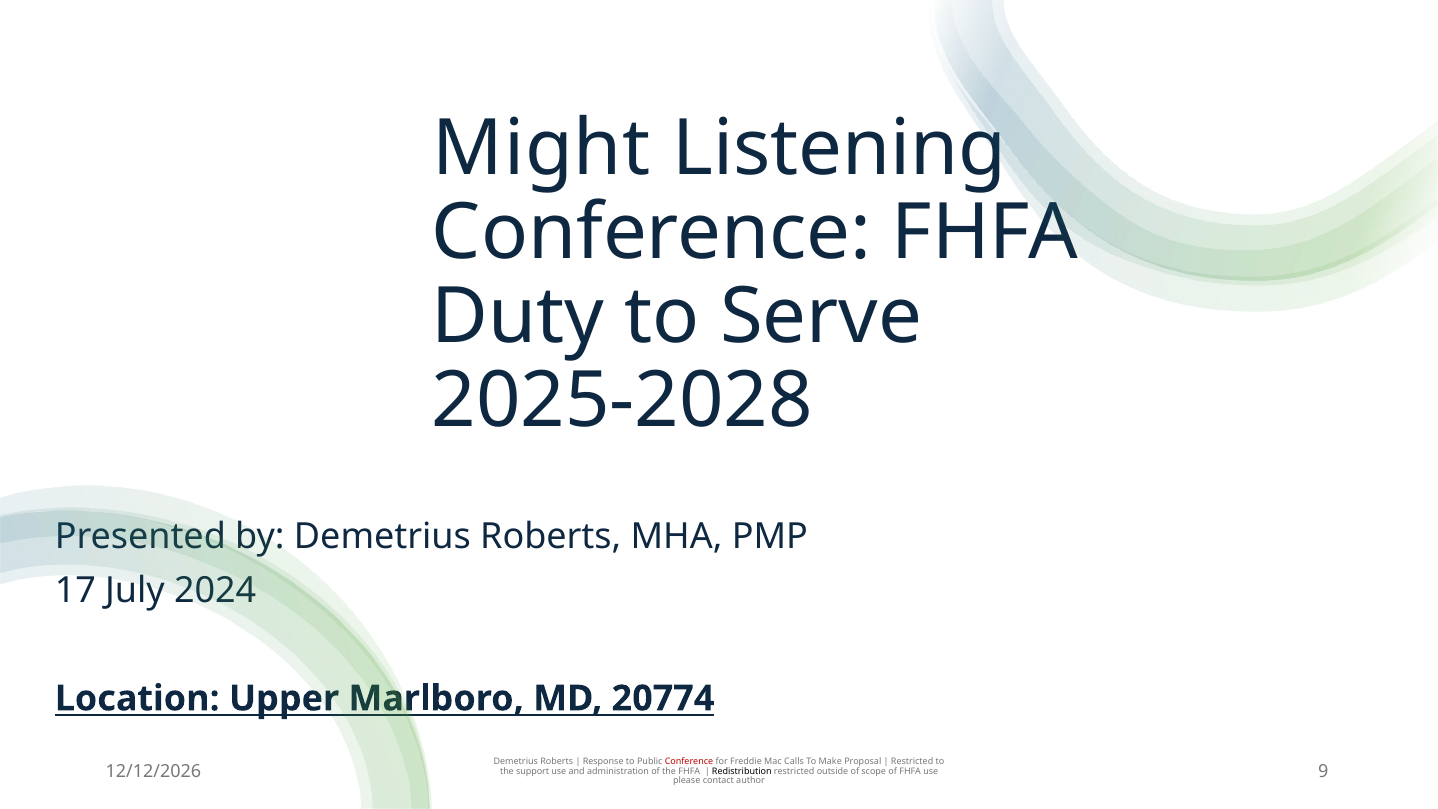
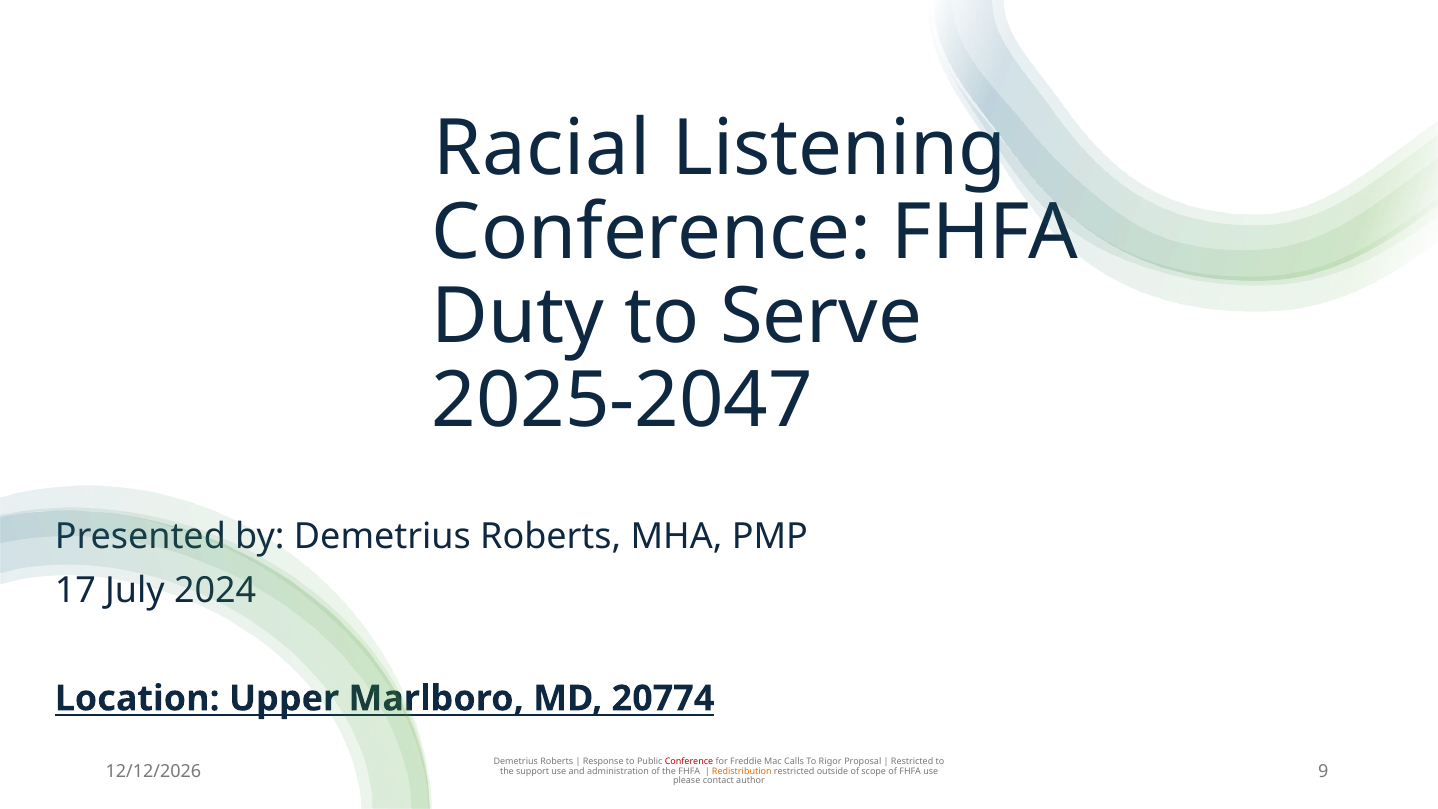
Might: Might -> Racial
2025-2028: 2025-2028 -> 2025-2047
Make: Make -> Rigor
Redistribution colour: black -> orange
